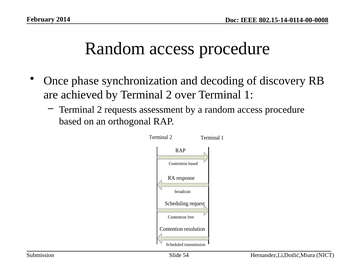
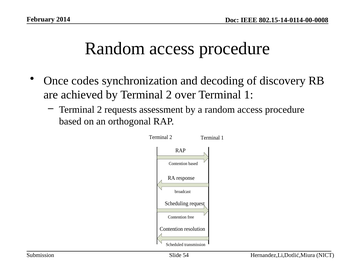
phase: phase -> codes
